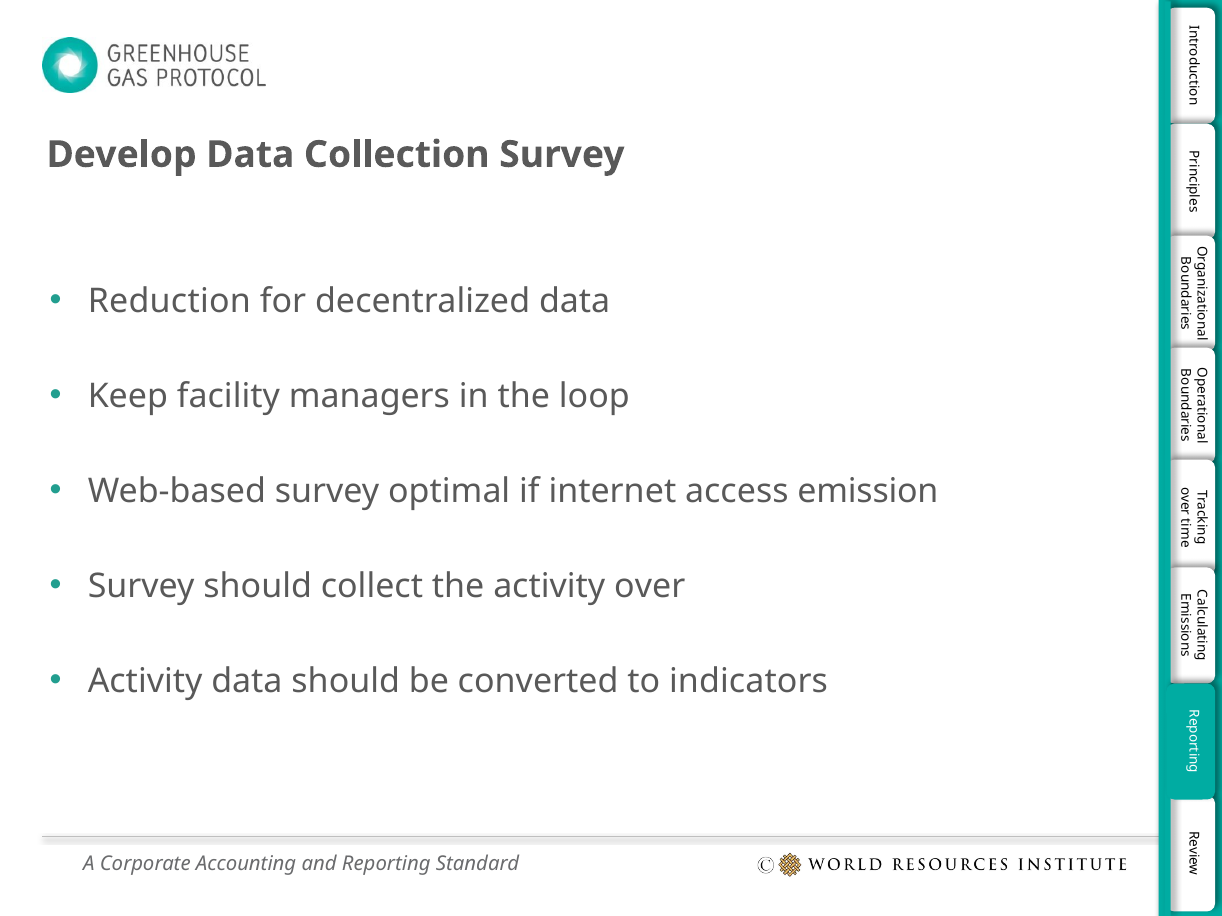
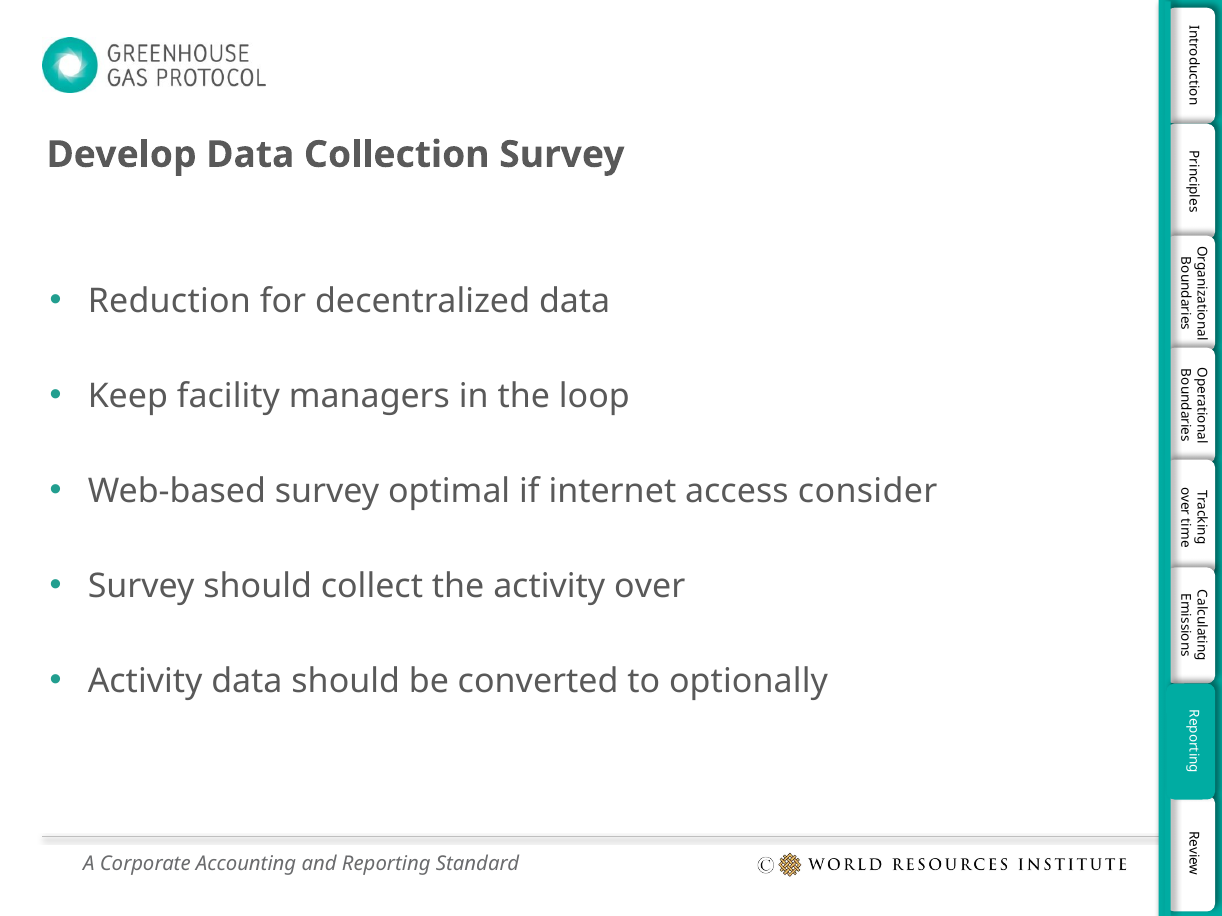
emission: emission -> consider
indicators: indicators -> optionally
